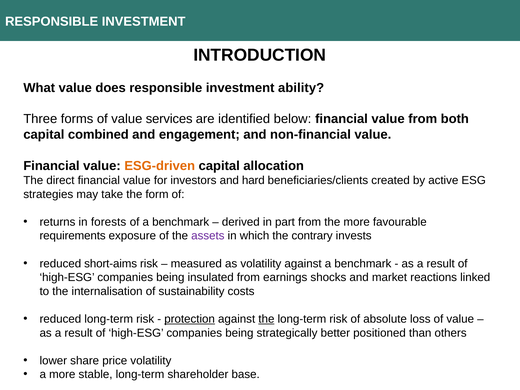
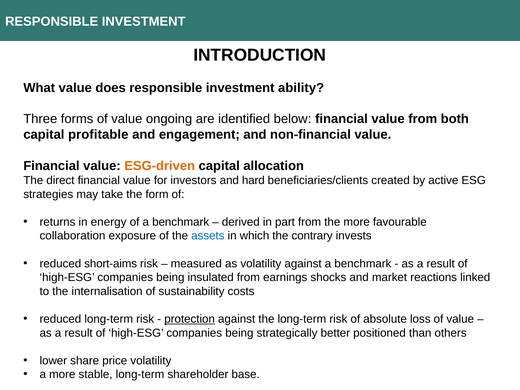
services: services -> ongoing
combined: combined -> profitable
forests: forests -> energy
requirements: requirements -> collaboration
assets colour: purple -> blue
the at (266, 319) underline: present -> none
